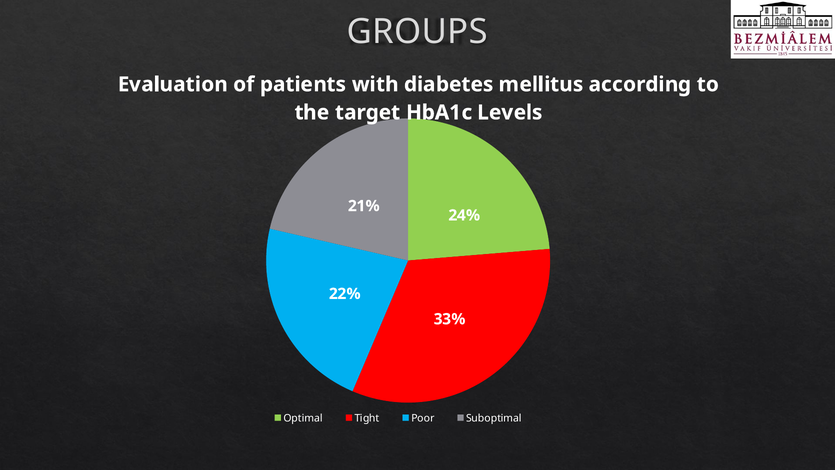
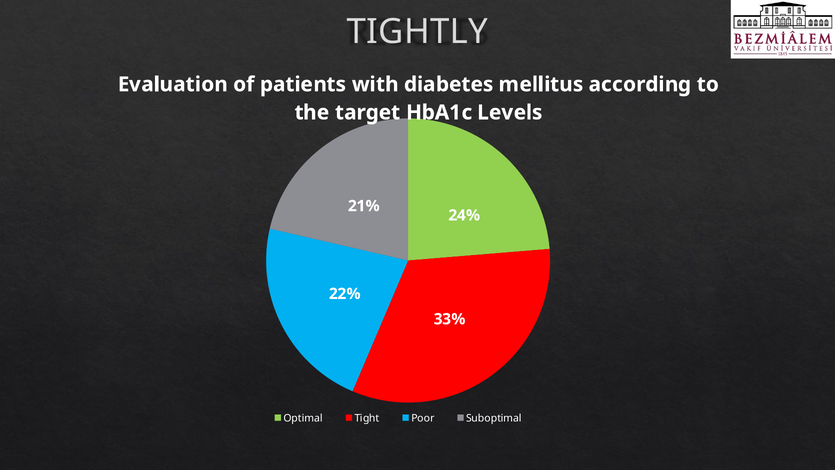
GROUPS: GROUPS -> TIGHTLY
